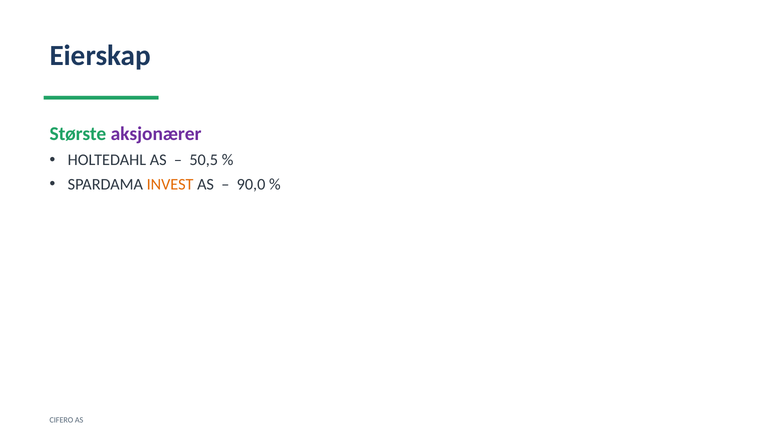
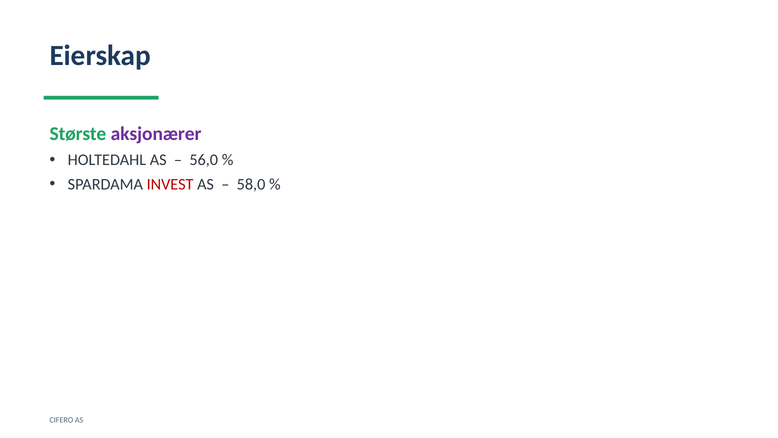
50,5: 50,5 -> 56,0
INVEST colour: orange -> red
90,0: 90,0 -> 58,0
